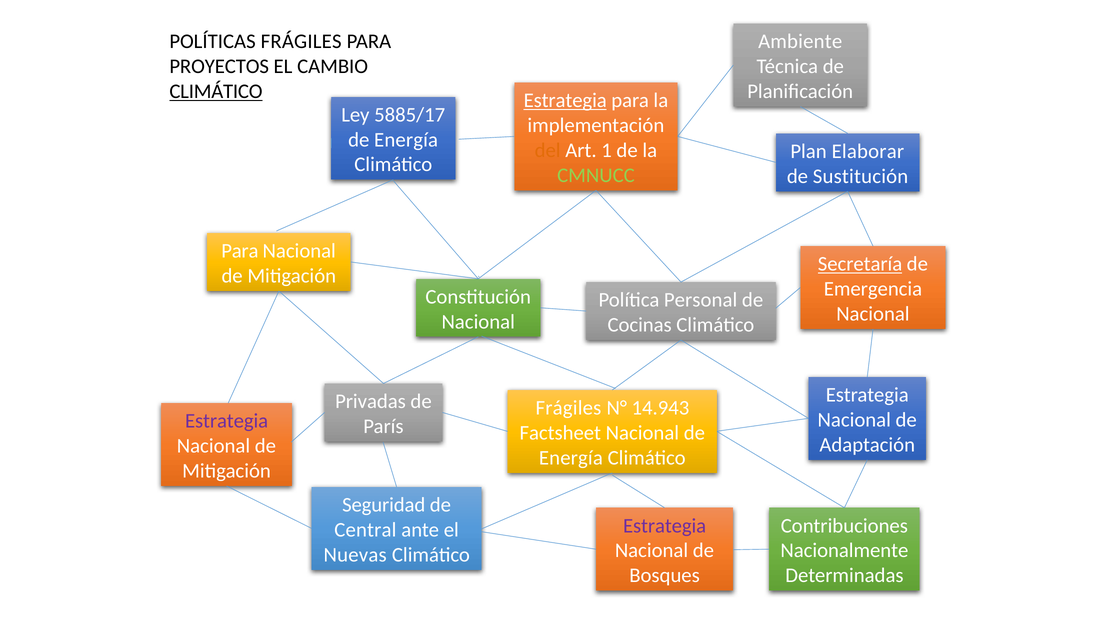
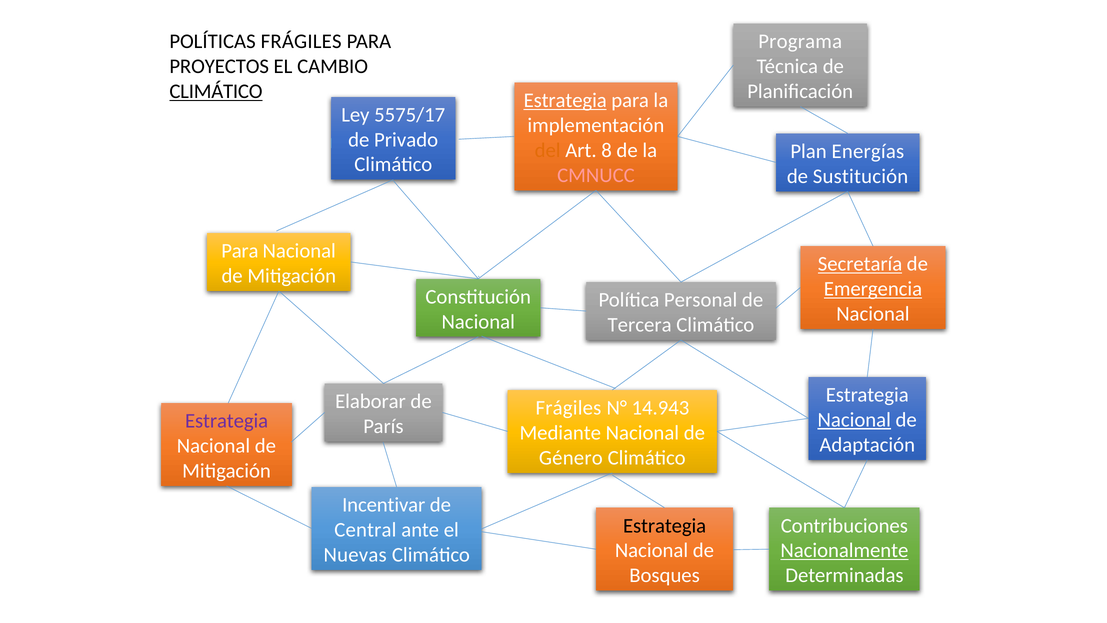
Ambiente: Ambiente -> Programa
5885/17: 5885/17 -> 5575/17
Energía at (406, 140): Energía -> Privado
1: 1 -> 8
Elaborar: Elaborar -> Energías
CMNUCC colour: light green -> pink
Emergencia underline: none -> present
Cocinas: Cocinas -> Tercera
Privadas: Privadas -> Elaborar
Nacional at (854, 420) underline: none -> present
Factsheet: Factsheet -> Mediante
Energía at (571, 458): Energía -> Género
Seguridad: Seguridad -> Incentivar
Estrategia at (665, 525) colour: purple -> black
Nacionalmente underline: none -> present
